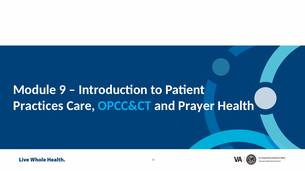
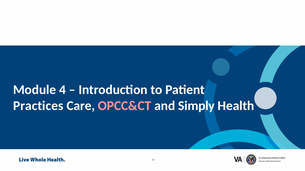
9: 9 -> 4
OPCC&CT colour: light blue -> pink
Prayer: Prayer -> Simply
